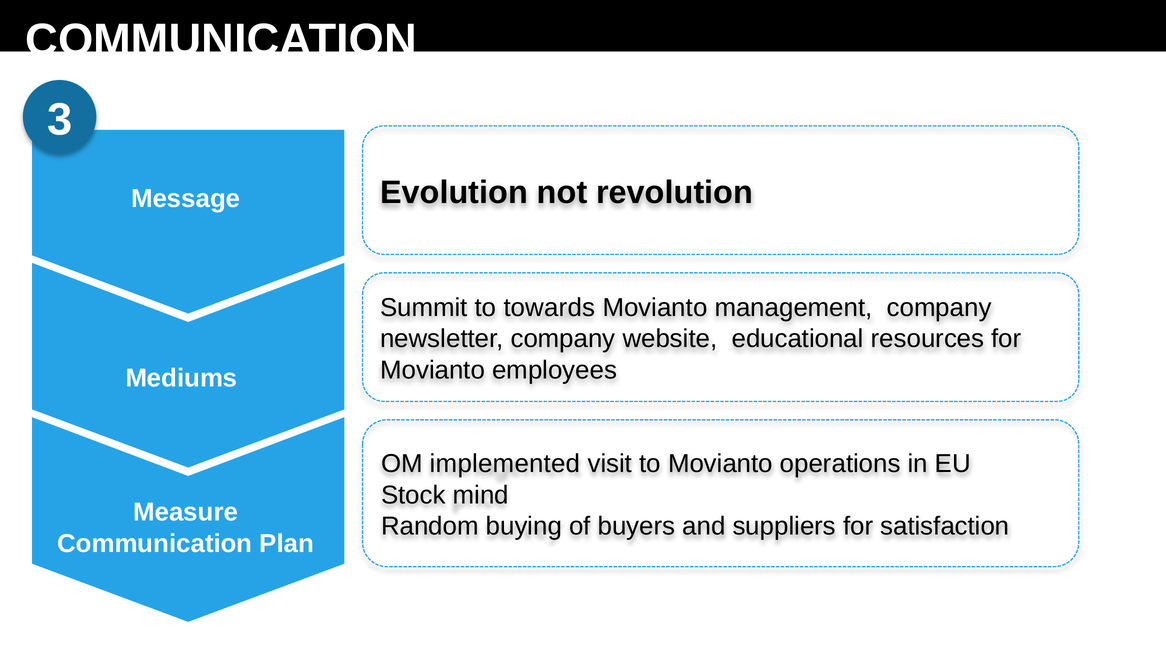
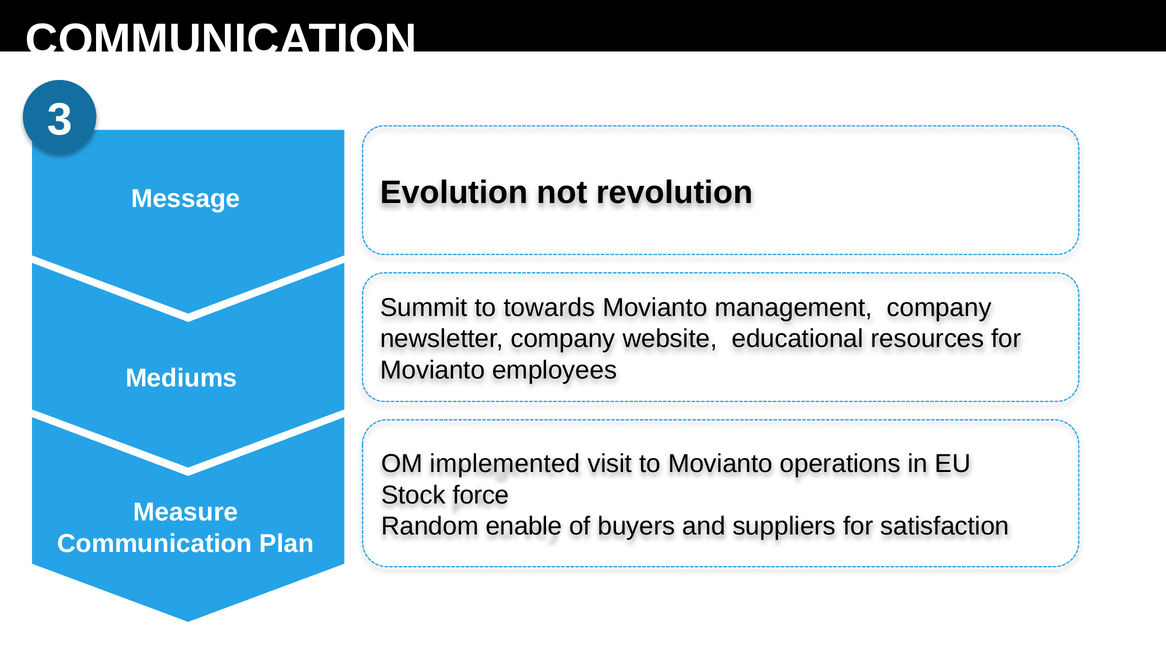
mind: mind -> force
buying: buying -> enable
